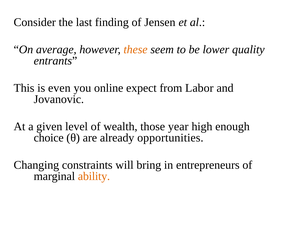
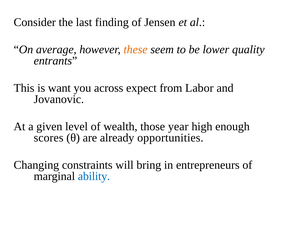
even: even -> want
online: online -> across
choice: choice -> scores
ability colour: orange -> blue
